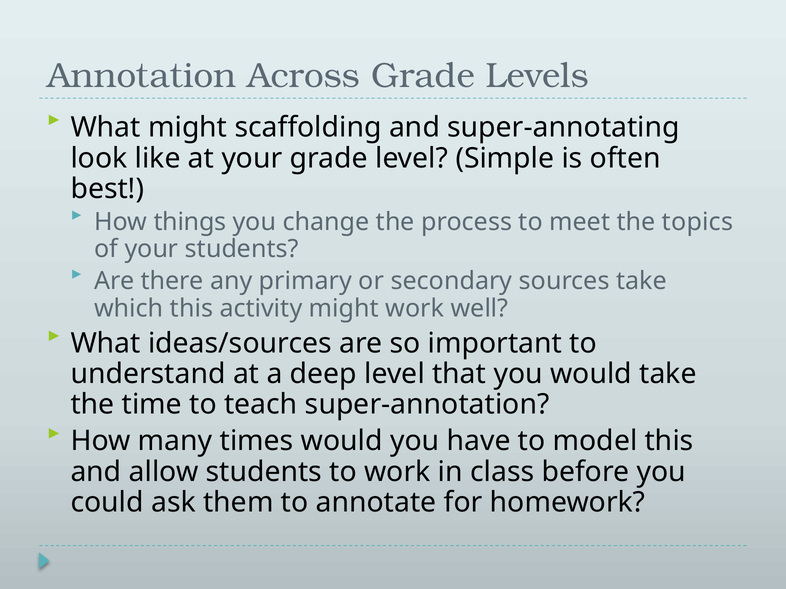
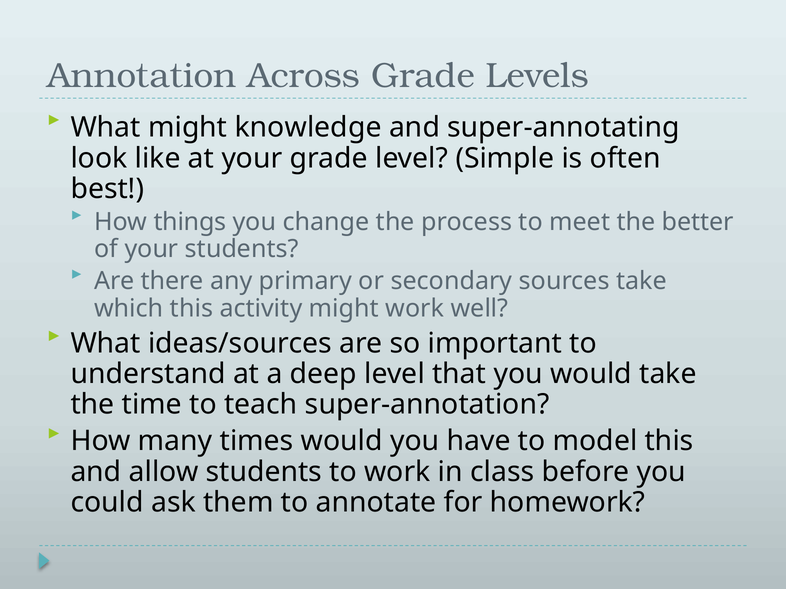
scaffolding: scaffolding -> knowledge
topics: topics -> better
